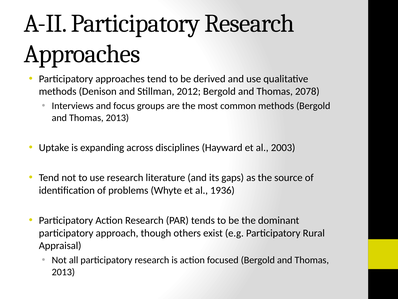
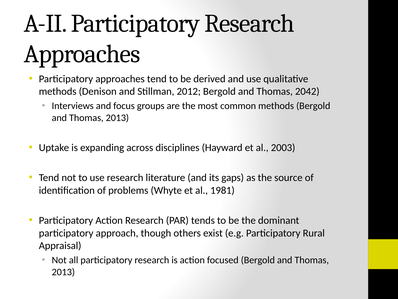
2078: 2078 -> 2042
1936: 1936 -> 1981
